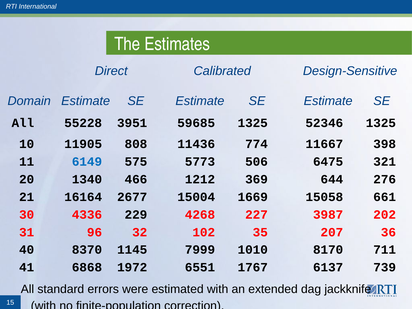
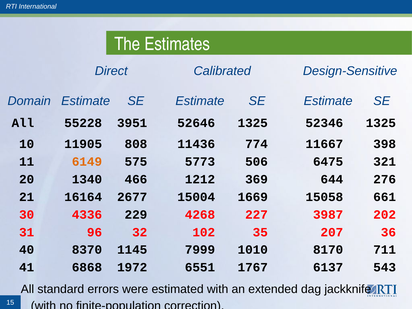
59685: 59685 -> 52646
6149 colour: blue -> orange
739: 739 -> 543
